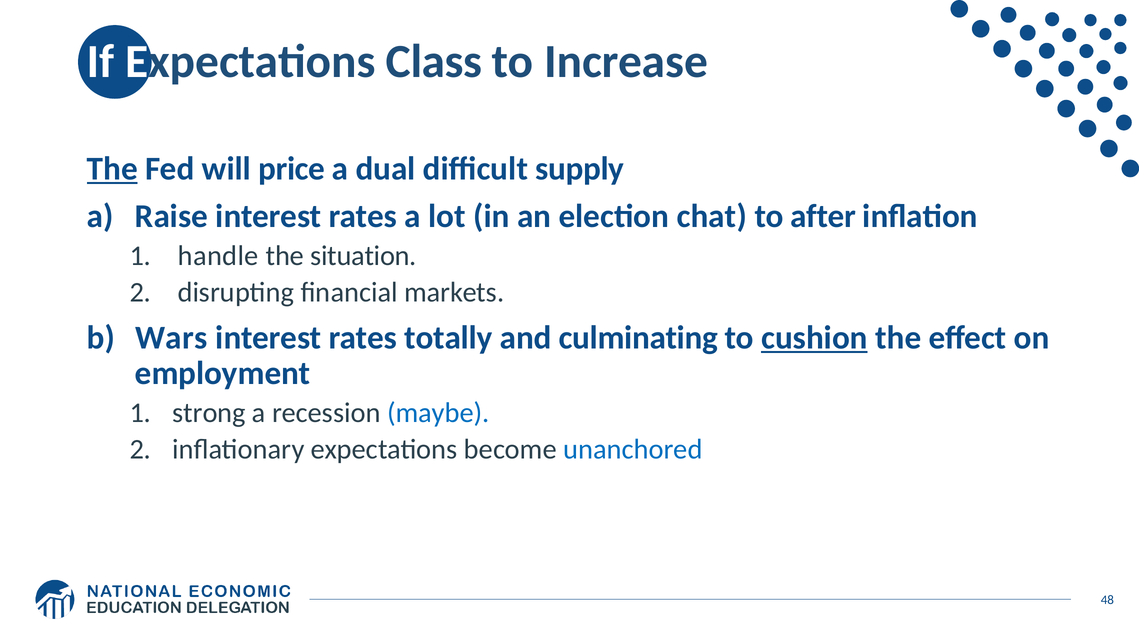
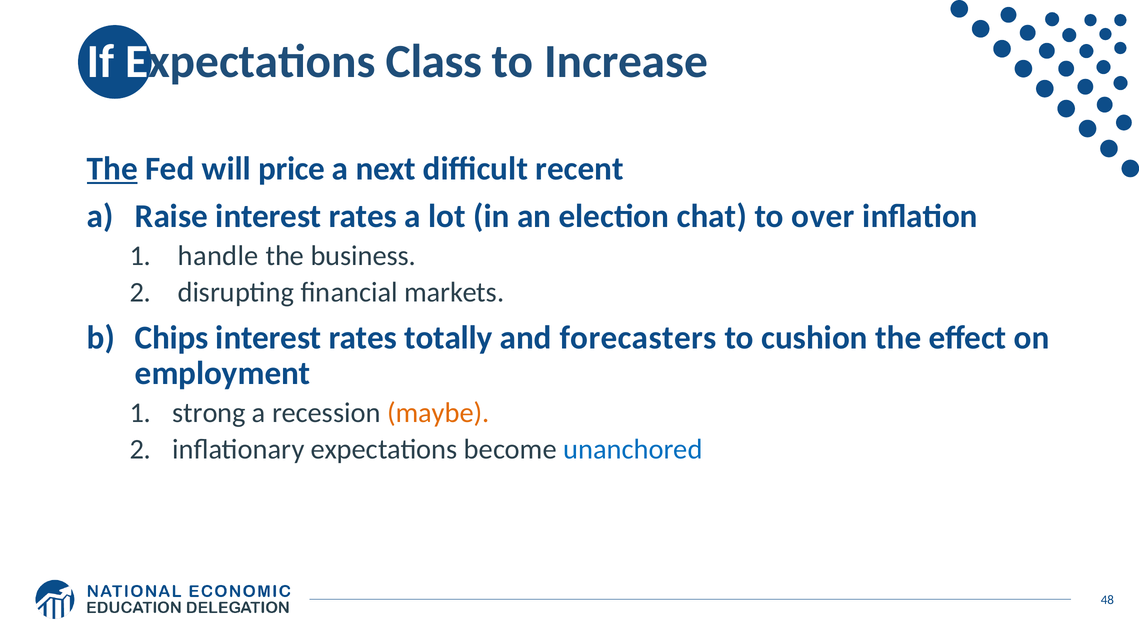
dual: dual -> next
supply: supply -> recent
after: after -> over
situation: situation -> business
Wars: Wars -> Chips
culminating: culminating -> forecasters
cushion underline: present -> none
maybe colour: blue -> orange
